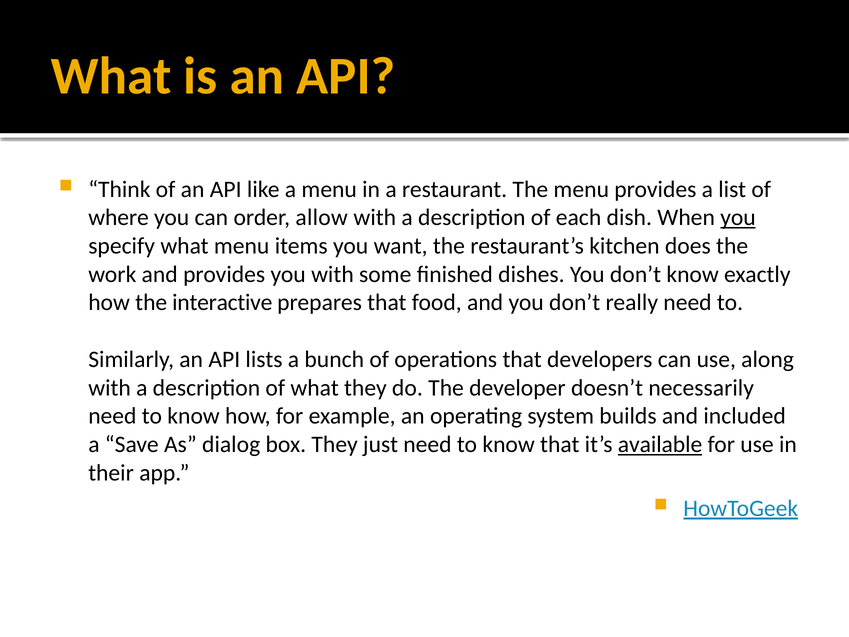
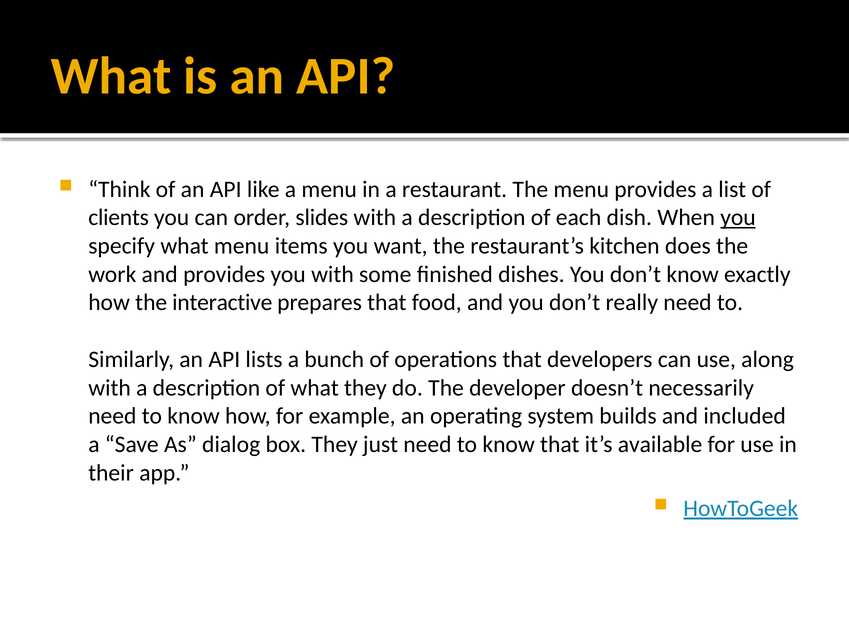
where: where -> clients
allow: allow -> slides
available underline: present -> none
